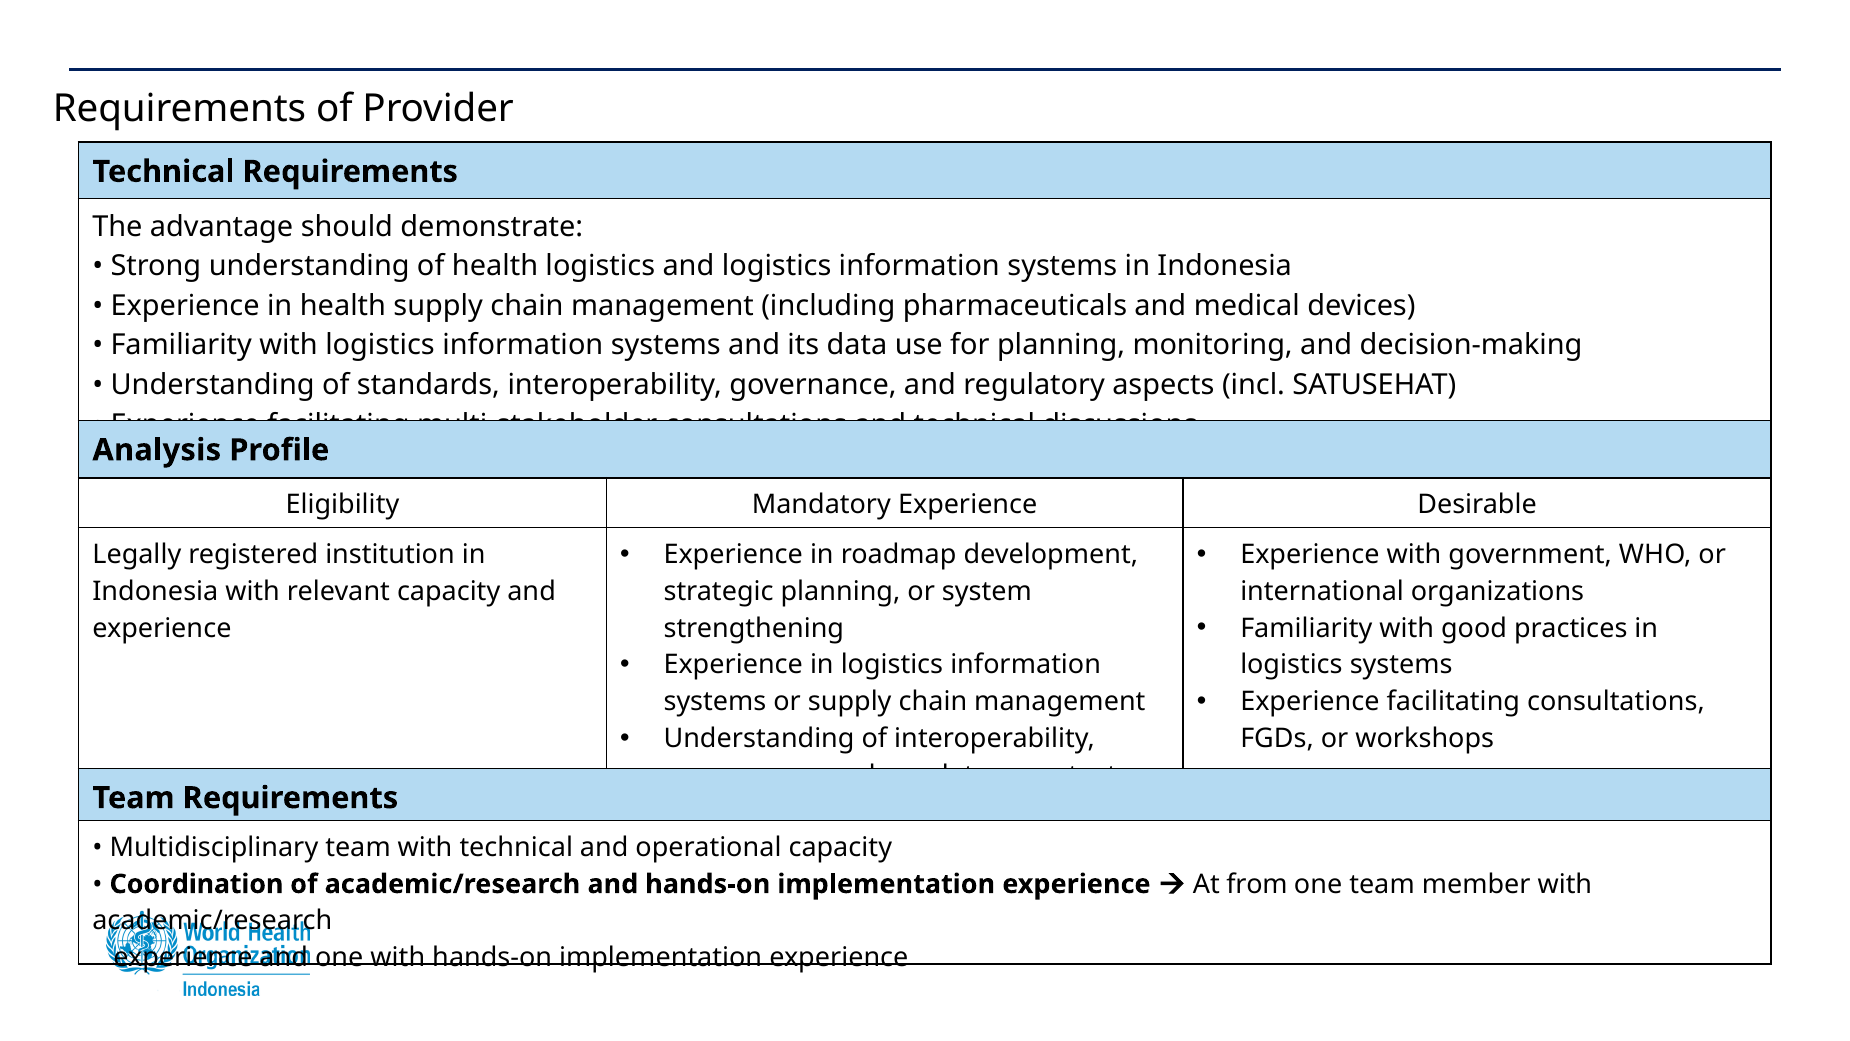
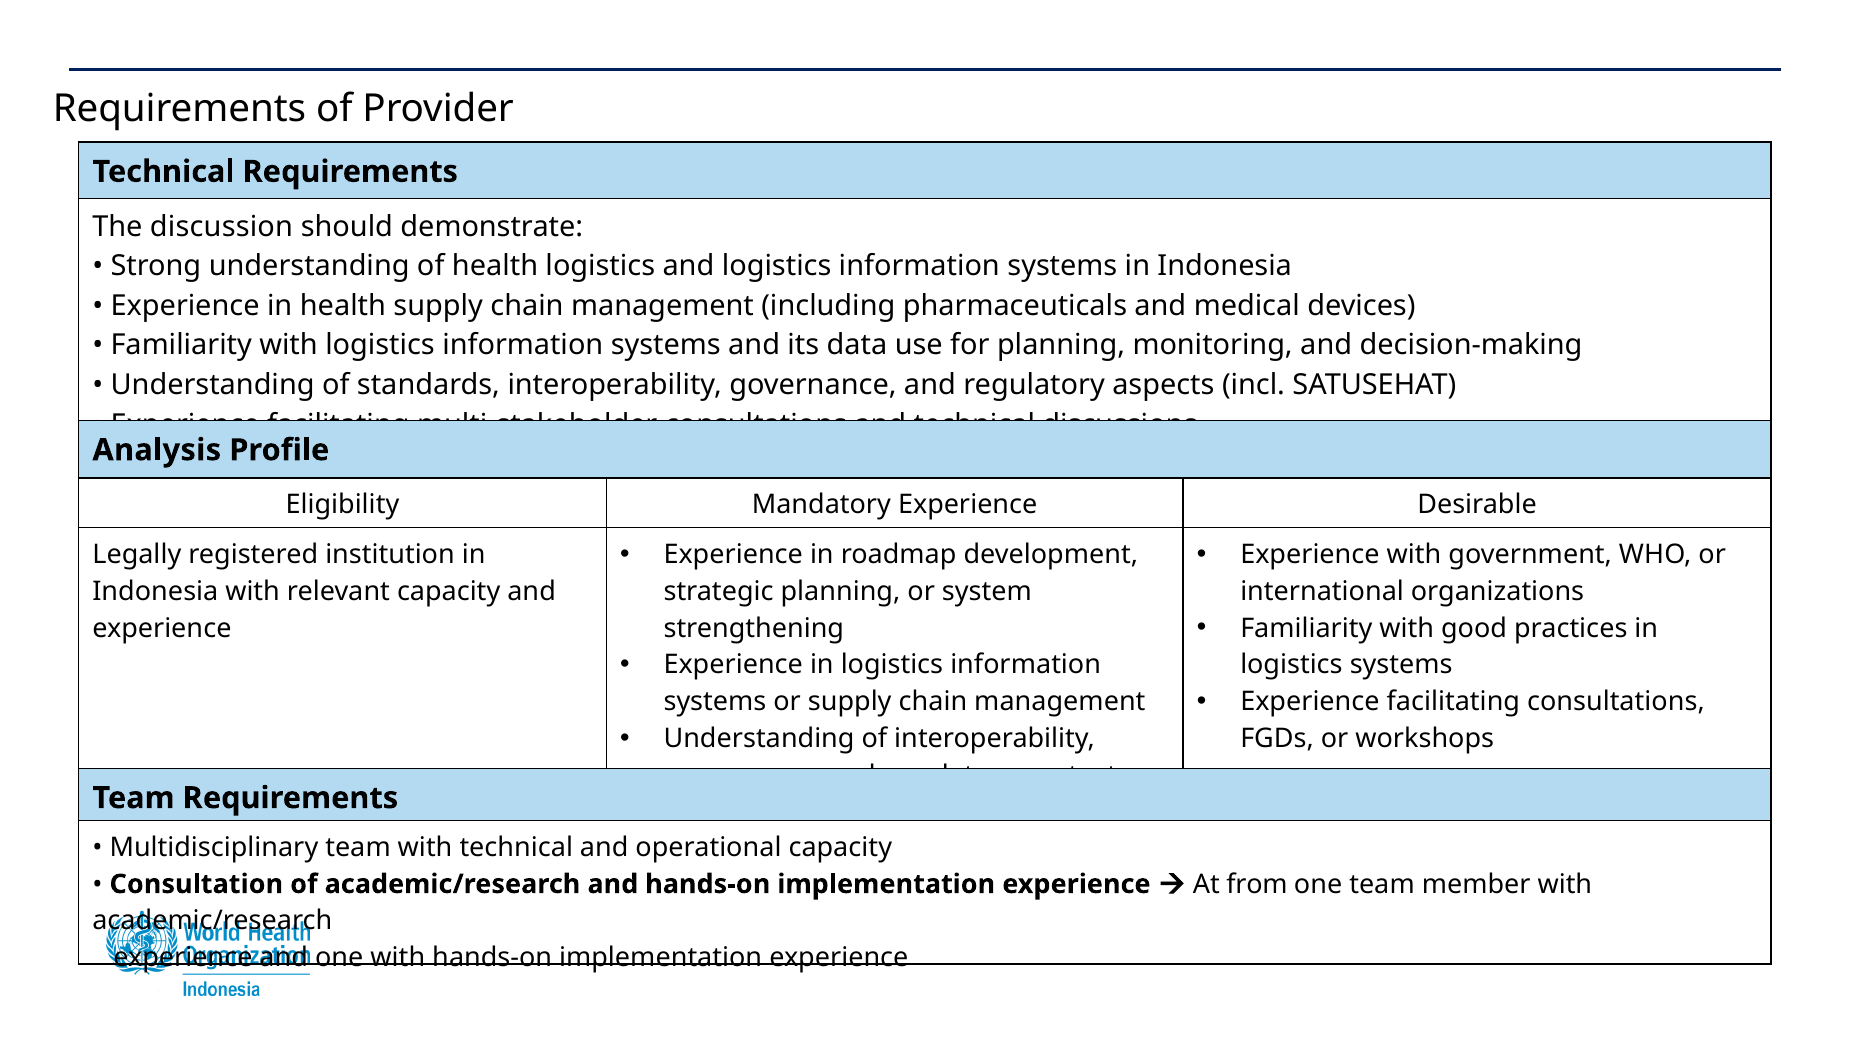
advantage: advantage -> discussion
Coordination: Coordination -> Consultation
